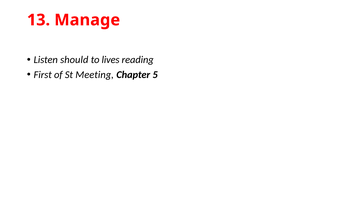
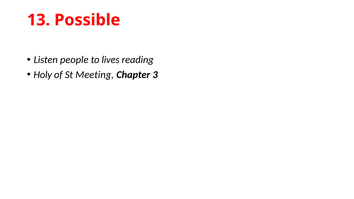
Manage: Manage -> Possible
should: should -> people
First: First -> Holy
5: 5 -> 3
